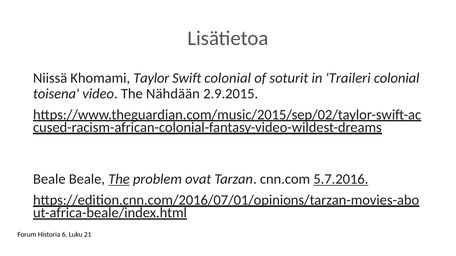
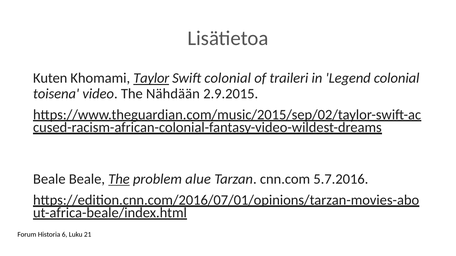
Niissä: Niissä -> Kuten
Taylor underline: none -> present
soturit: soturit -> traileri
Traileri: Traileri -> Legend
ovat: ovat -> alue
5.7.2016 underline: present -> none
